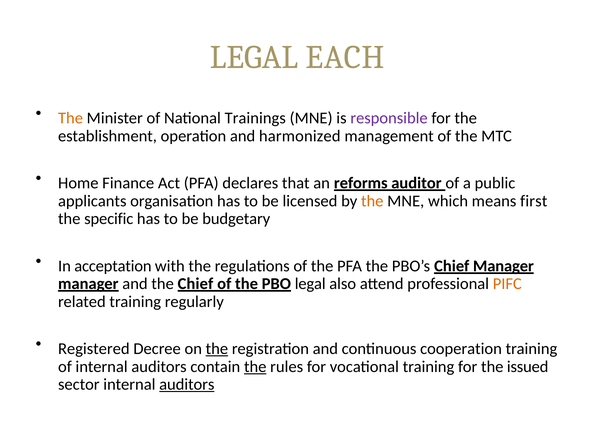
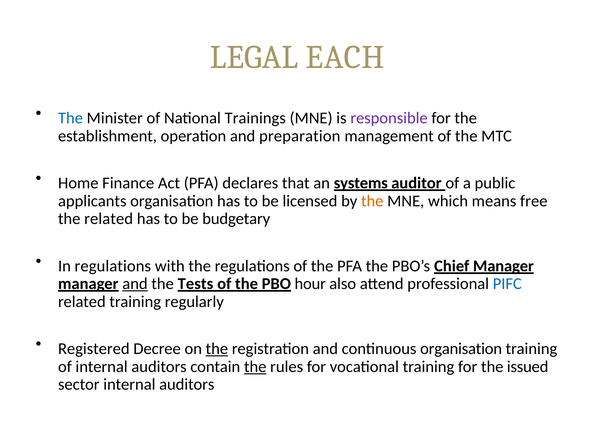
The at (71, 118) colour: orange -> blue
harmonized: harmonized -> preparation
reforms: reforms -> systems
first: first -> free
the specific: specific -> related
In acceptation: acceptation -> regulations
and at (135, 284) underline: none -> present
the Chief: Chief -> Tests
PBO legal: legal -> hour
PIFC colour: orange -> blue
continuous cooperation: cooperation -> organisation
auditors at (187, 385) underline: present -> none
